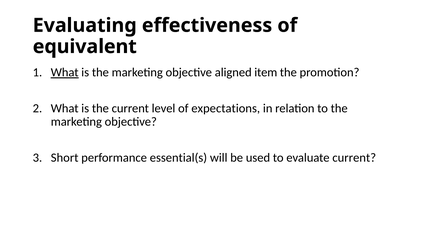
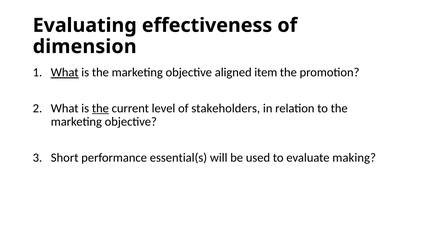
equivalent: equivalent -> dimension
the at (100, 109) underline: none -> present
expectations: expectations -> stakeholders
evaluate current: current -> making
